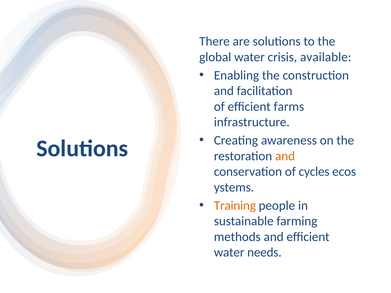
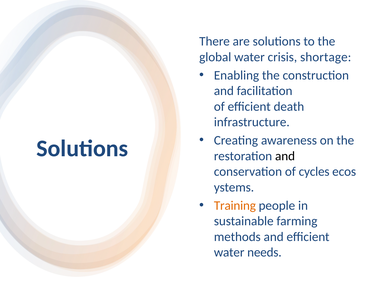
available: available -> shortage
farms: farms -> death
and at (285, 156) colour: orange -> black
